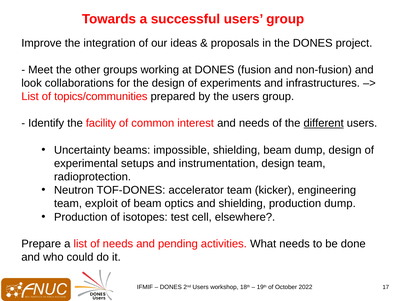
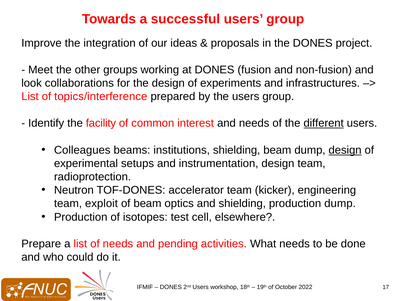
topics/communities: topics/communities -> topics/interference
Uncertainty: Uncertainty -> Colleagues
impossible: impossible -> institutions
design at (345, 150) underline: none -> present
